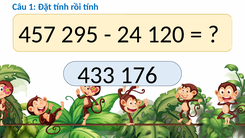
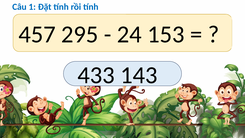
120: 120 -> 153
176: 176 -> 143
